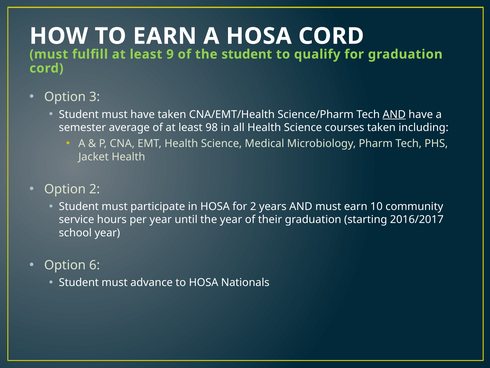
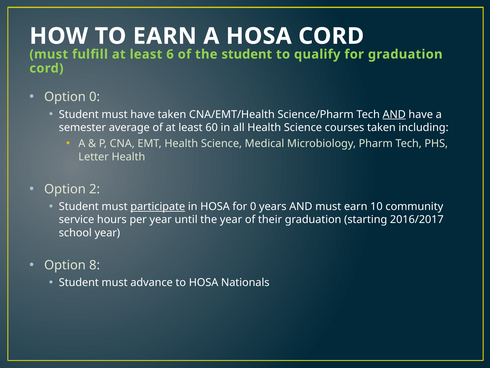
9: 9 -> 6
Option 3: 3 -> 0
98: 98 -> 60
Jacket: Jacket -> Letter
participate underline: none -> present
for 2: 2 -> 0
6: 6 -> 8
